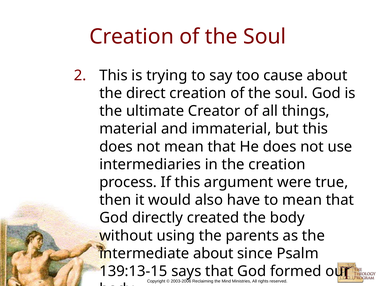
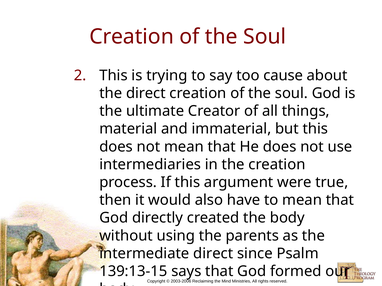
intermediate about: about -> direct
